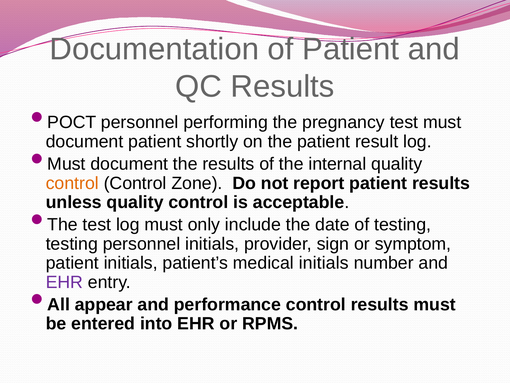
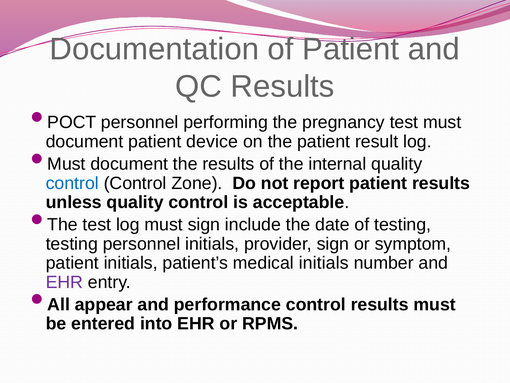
shortly: shortly -> device
control at (72, 183) colour: orange -> blue
must only: only -> sign
